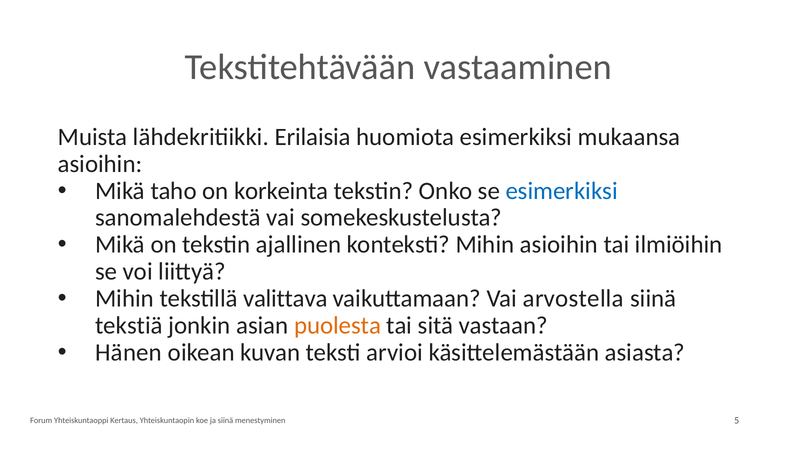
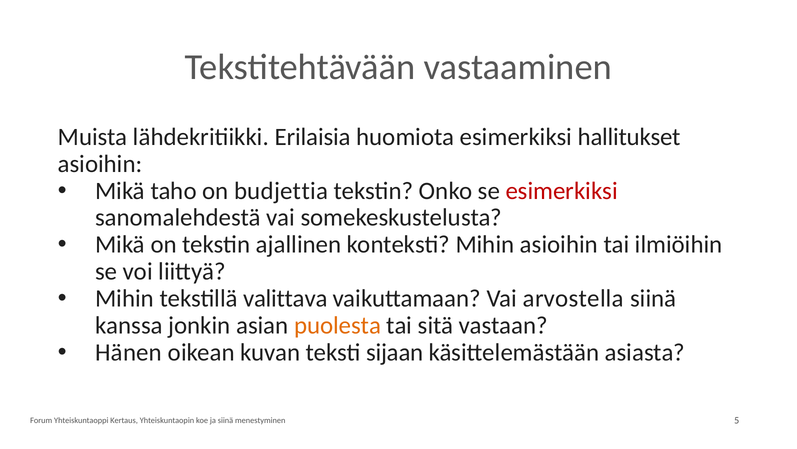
mukaansa: mukaansa -> hallitukset
korkeinta: korkeinta -> budjettia
esimerkiksi at (562, 191) colour: blue -> red
tekstiä: tekstiä -> kanssa
arvioi: arvioi -> sijaan
